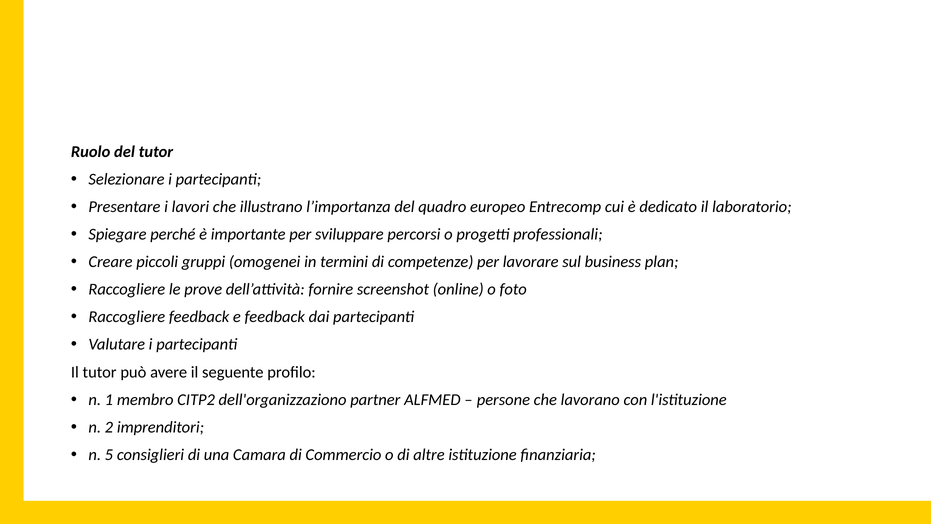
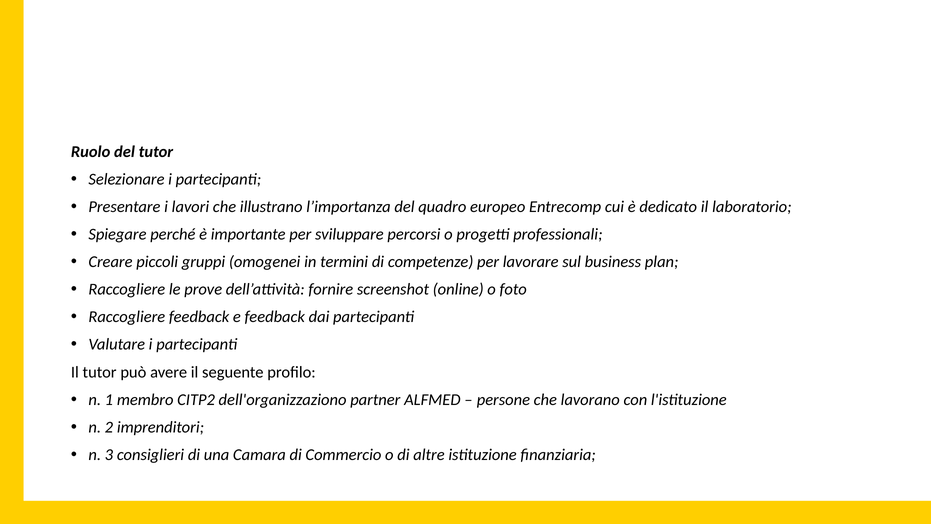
5: 5 -> 3
